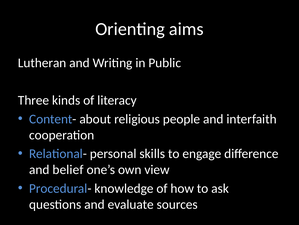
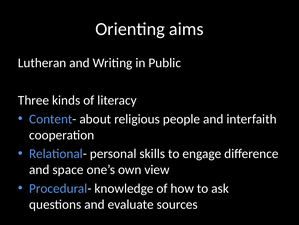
belief: belief -> space
